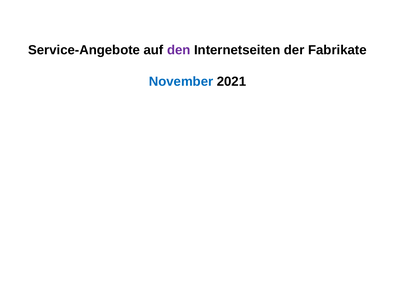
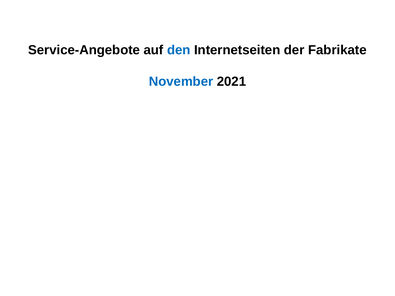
den colour: purple -> blue
